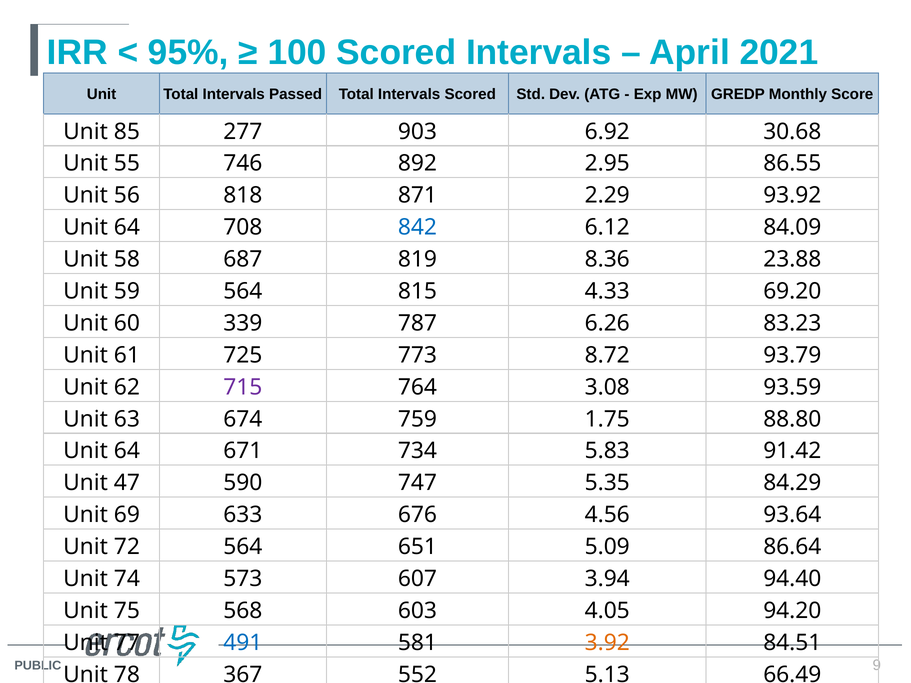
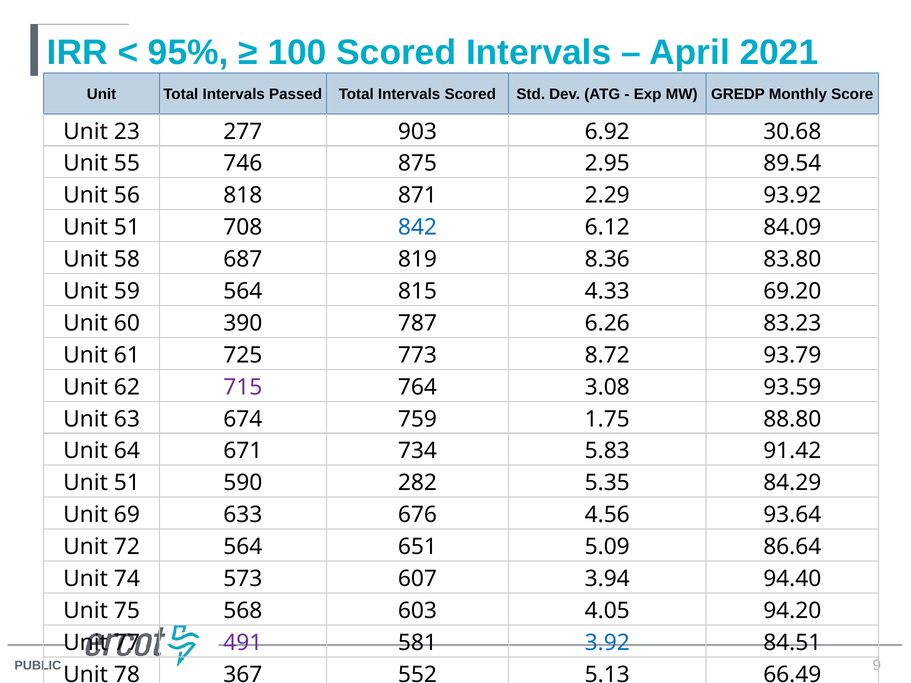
85: 85 -> 23
892: 892 -> 875
86.55: 86.55 -> 89.54
64 at (127, 227): 64 -> 51
23.88: 23.88 -> 83.80
339: 339 -> 390
47 at (127, 483): 47 -> 51
747: 747 -> 282
491 colour: blue -> purple
3.92 colour: orange -> blue
